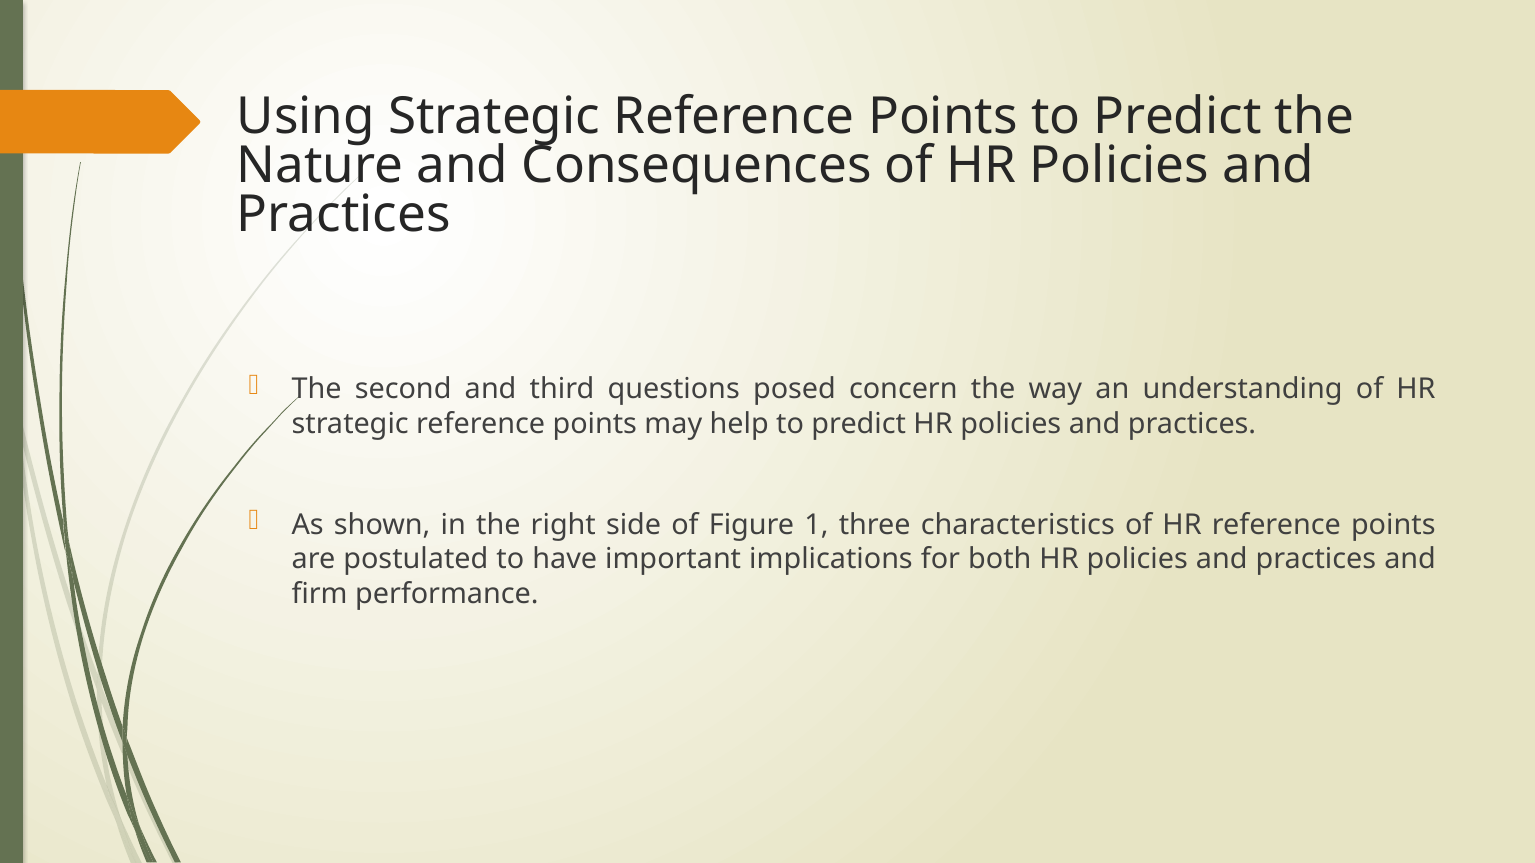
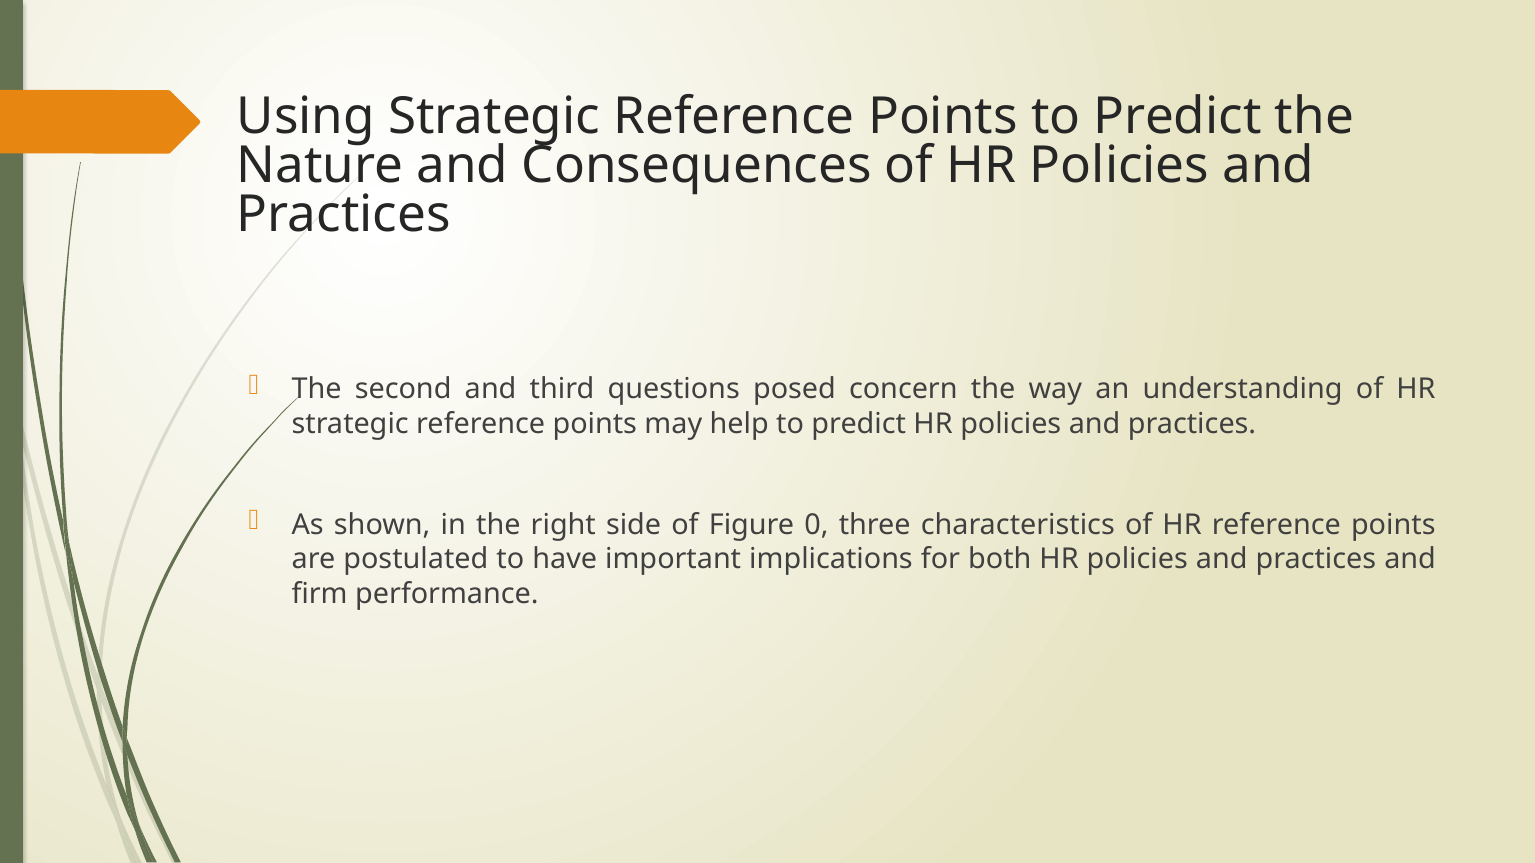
1: 1 -> 0
